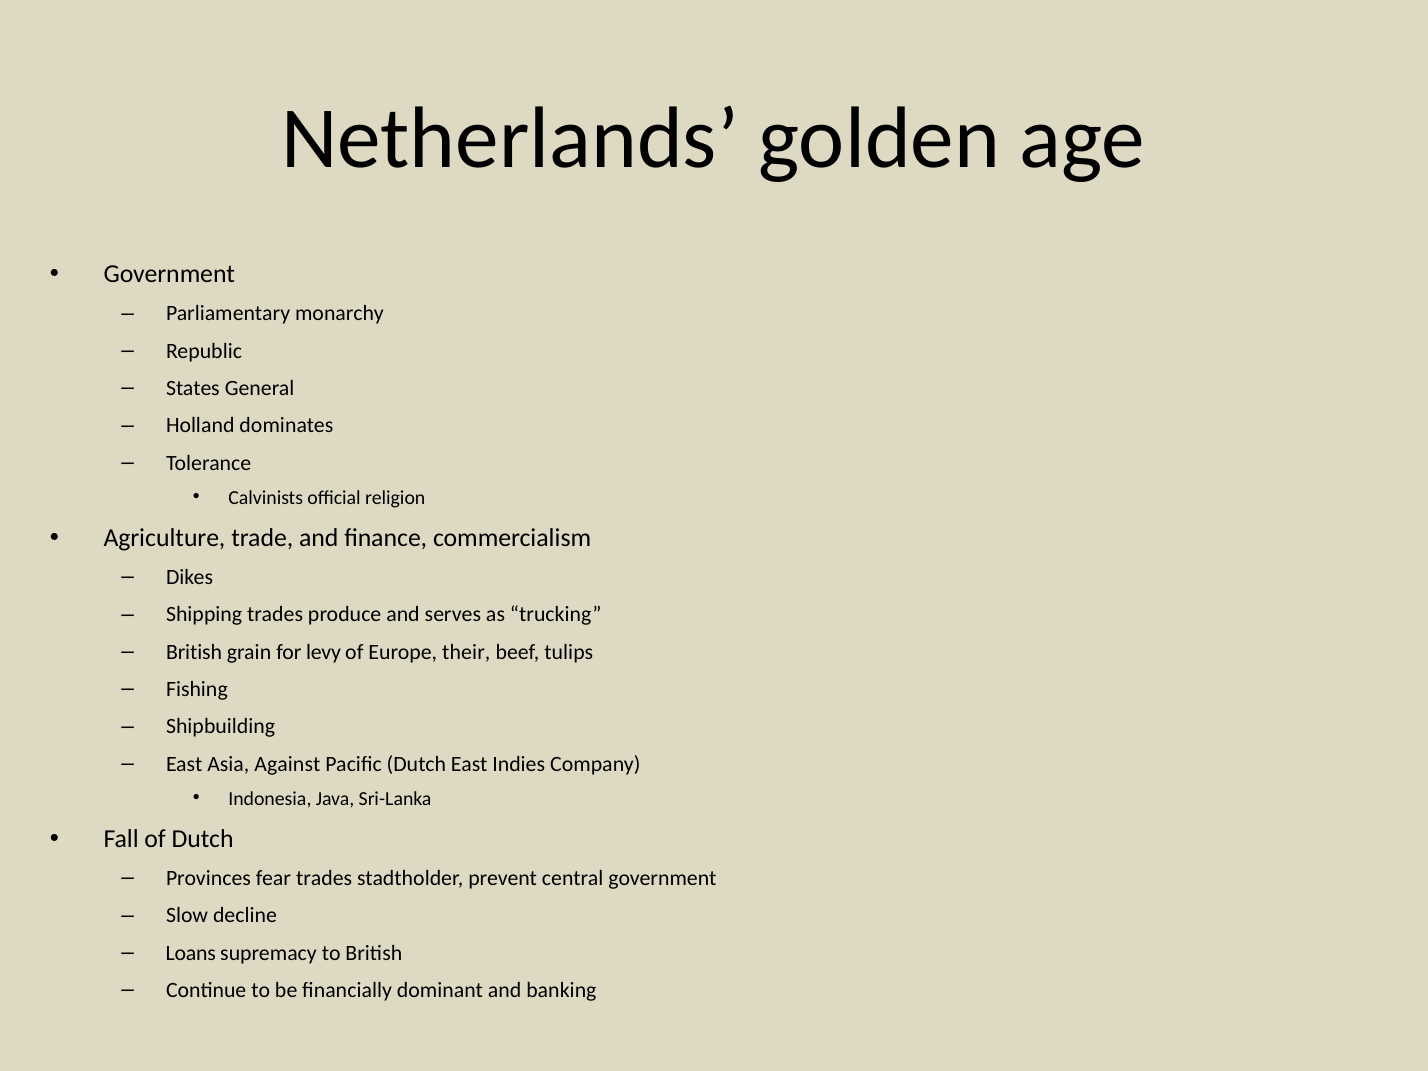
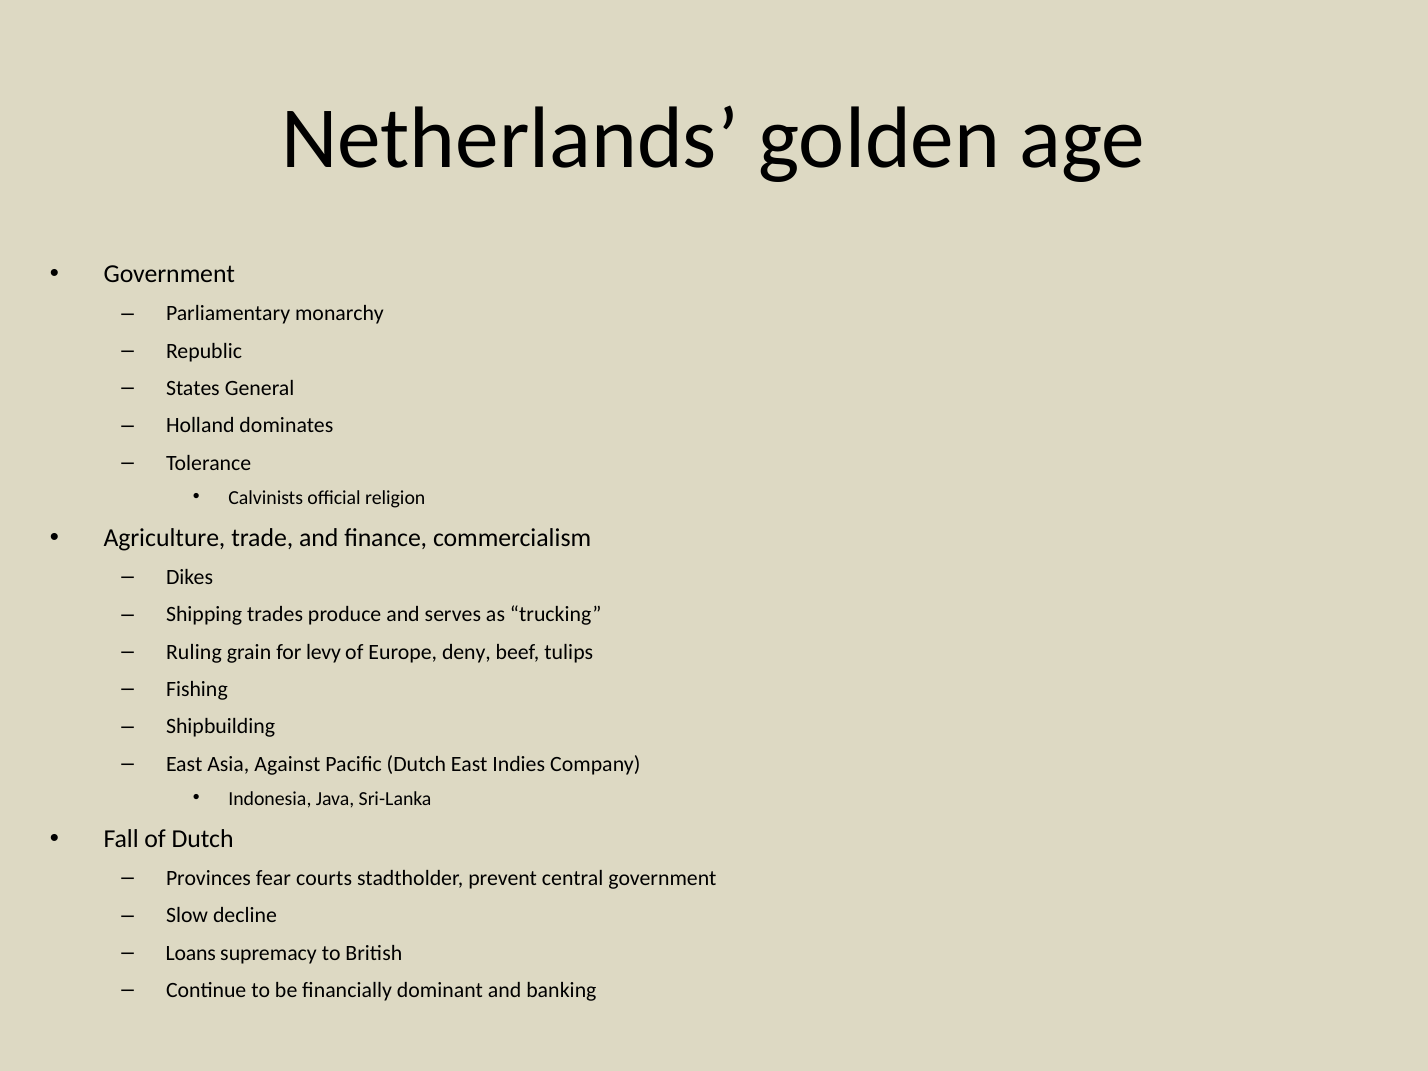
British at (194, 652): British -> Ruling
their: their -> deny
fear trades: trades -> courts
